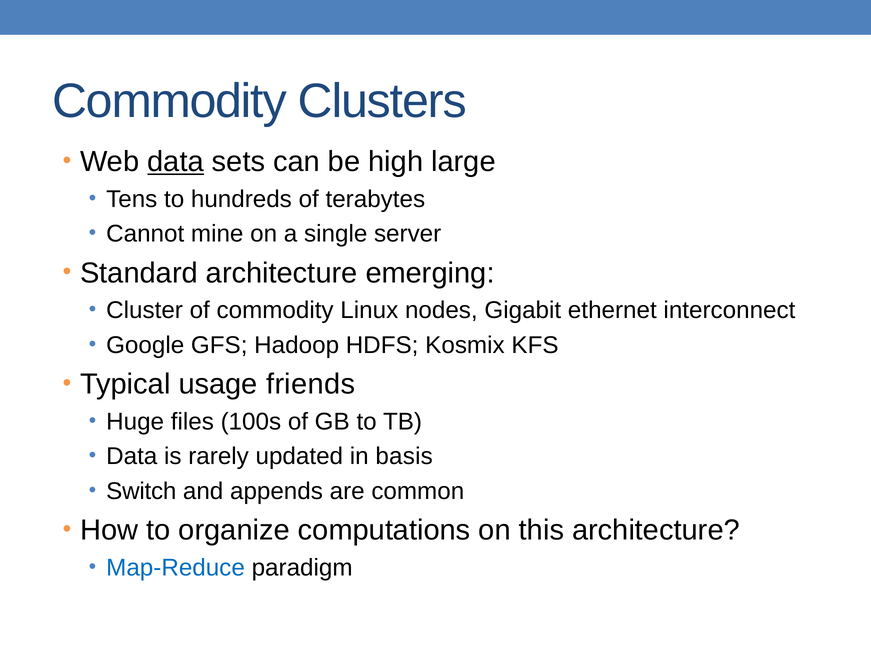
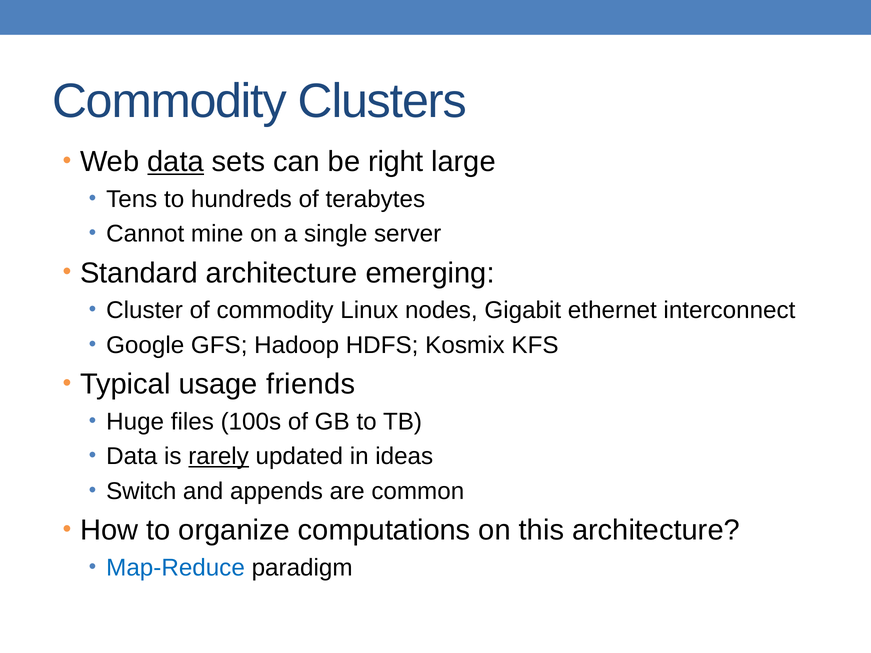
high: high -> right
rarely underline: none -> present
basis: basis -> ideas
